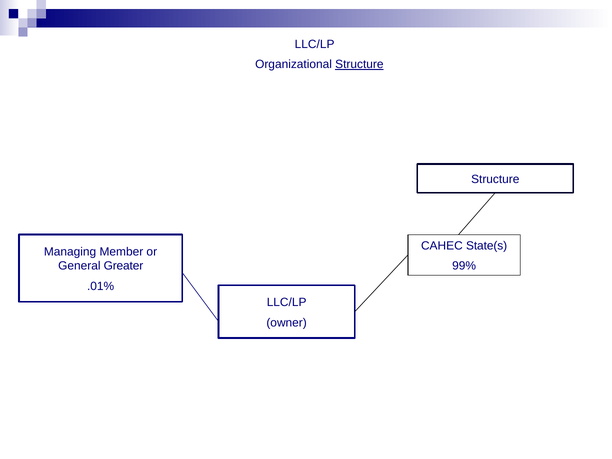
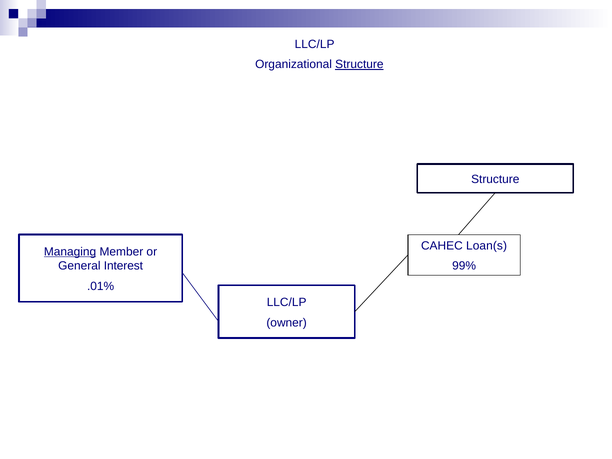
State(s: State(s -> Loan(s
Managing underline: none -> present
Greater: Greater -> Interest
